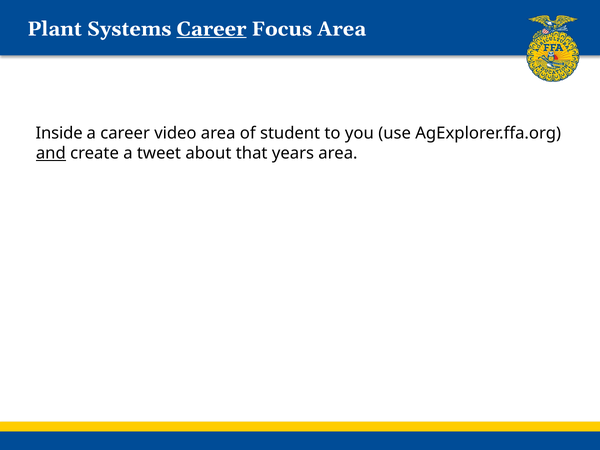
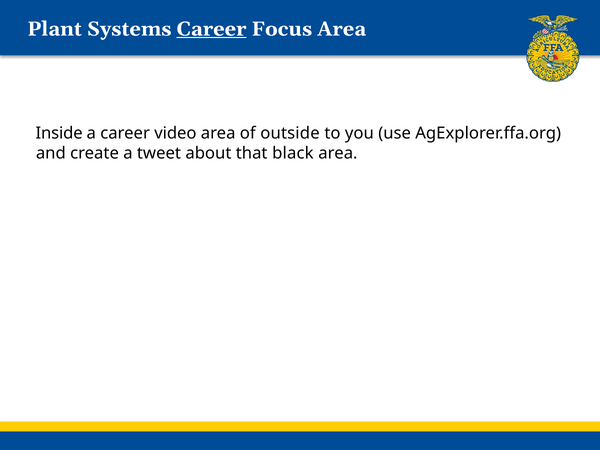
student: student -> outside
and underline: present -> none
years: years -> black
